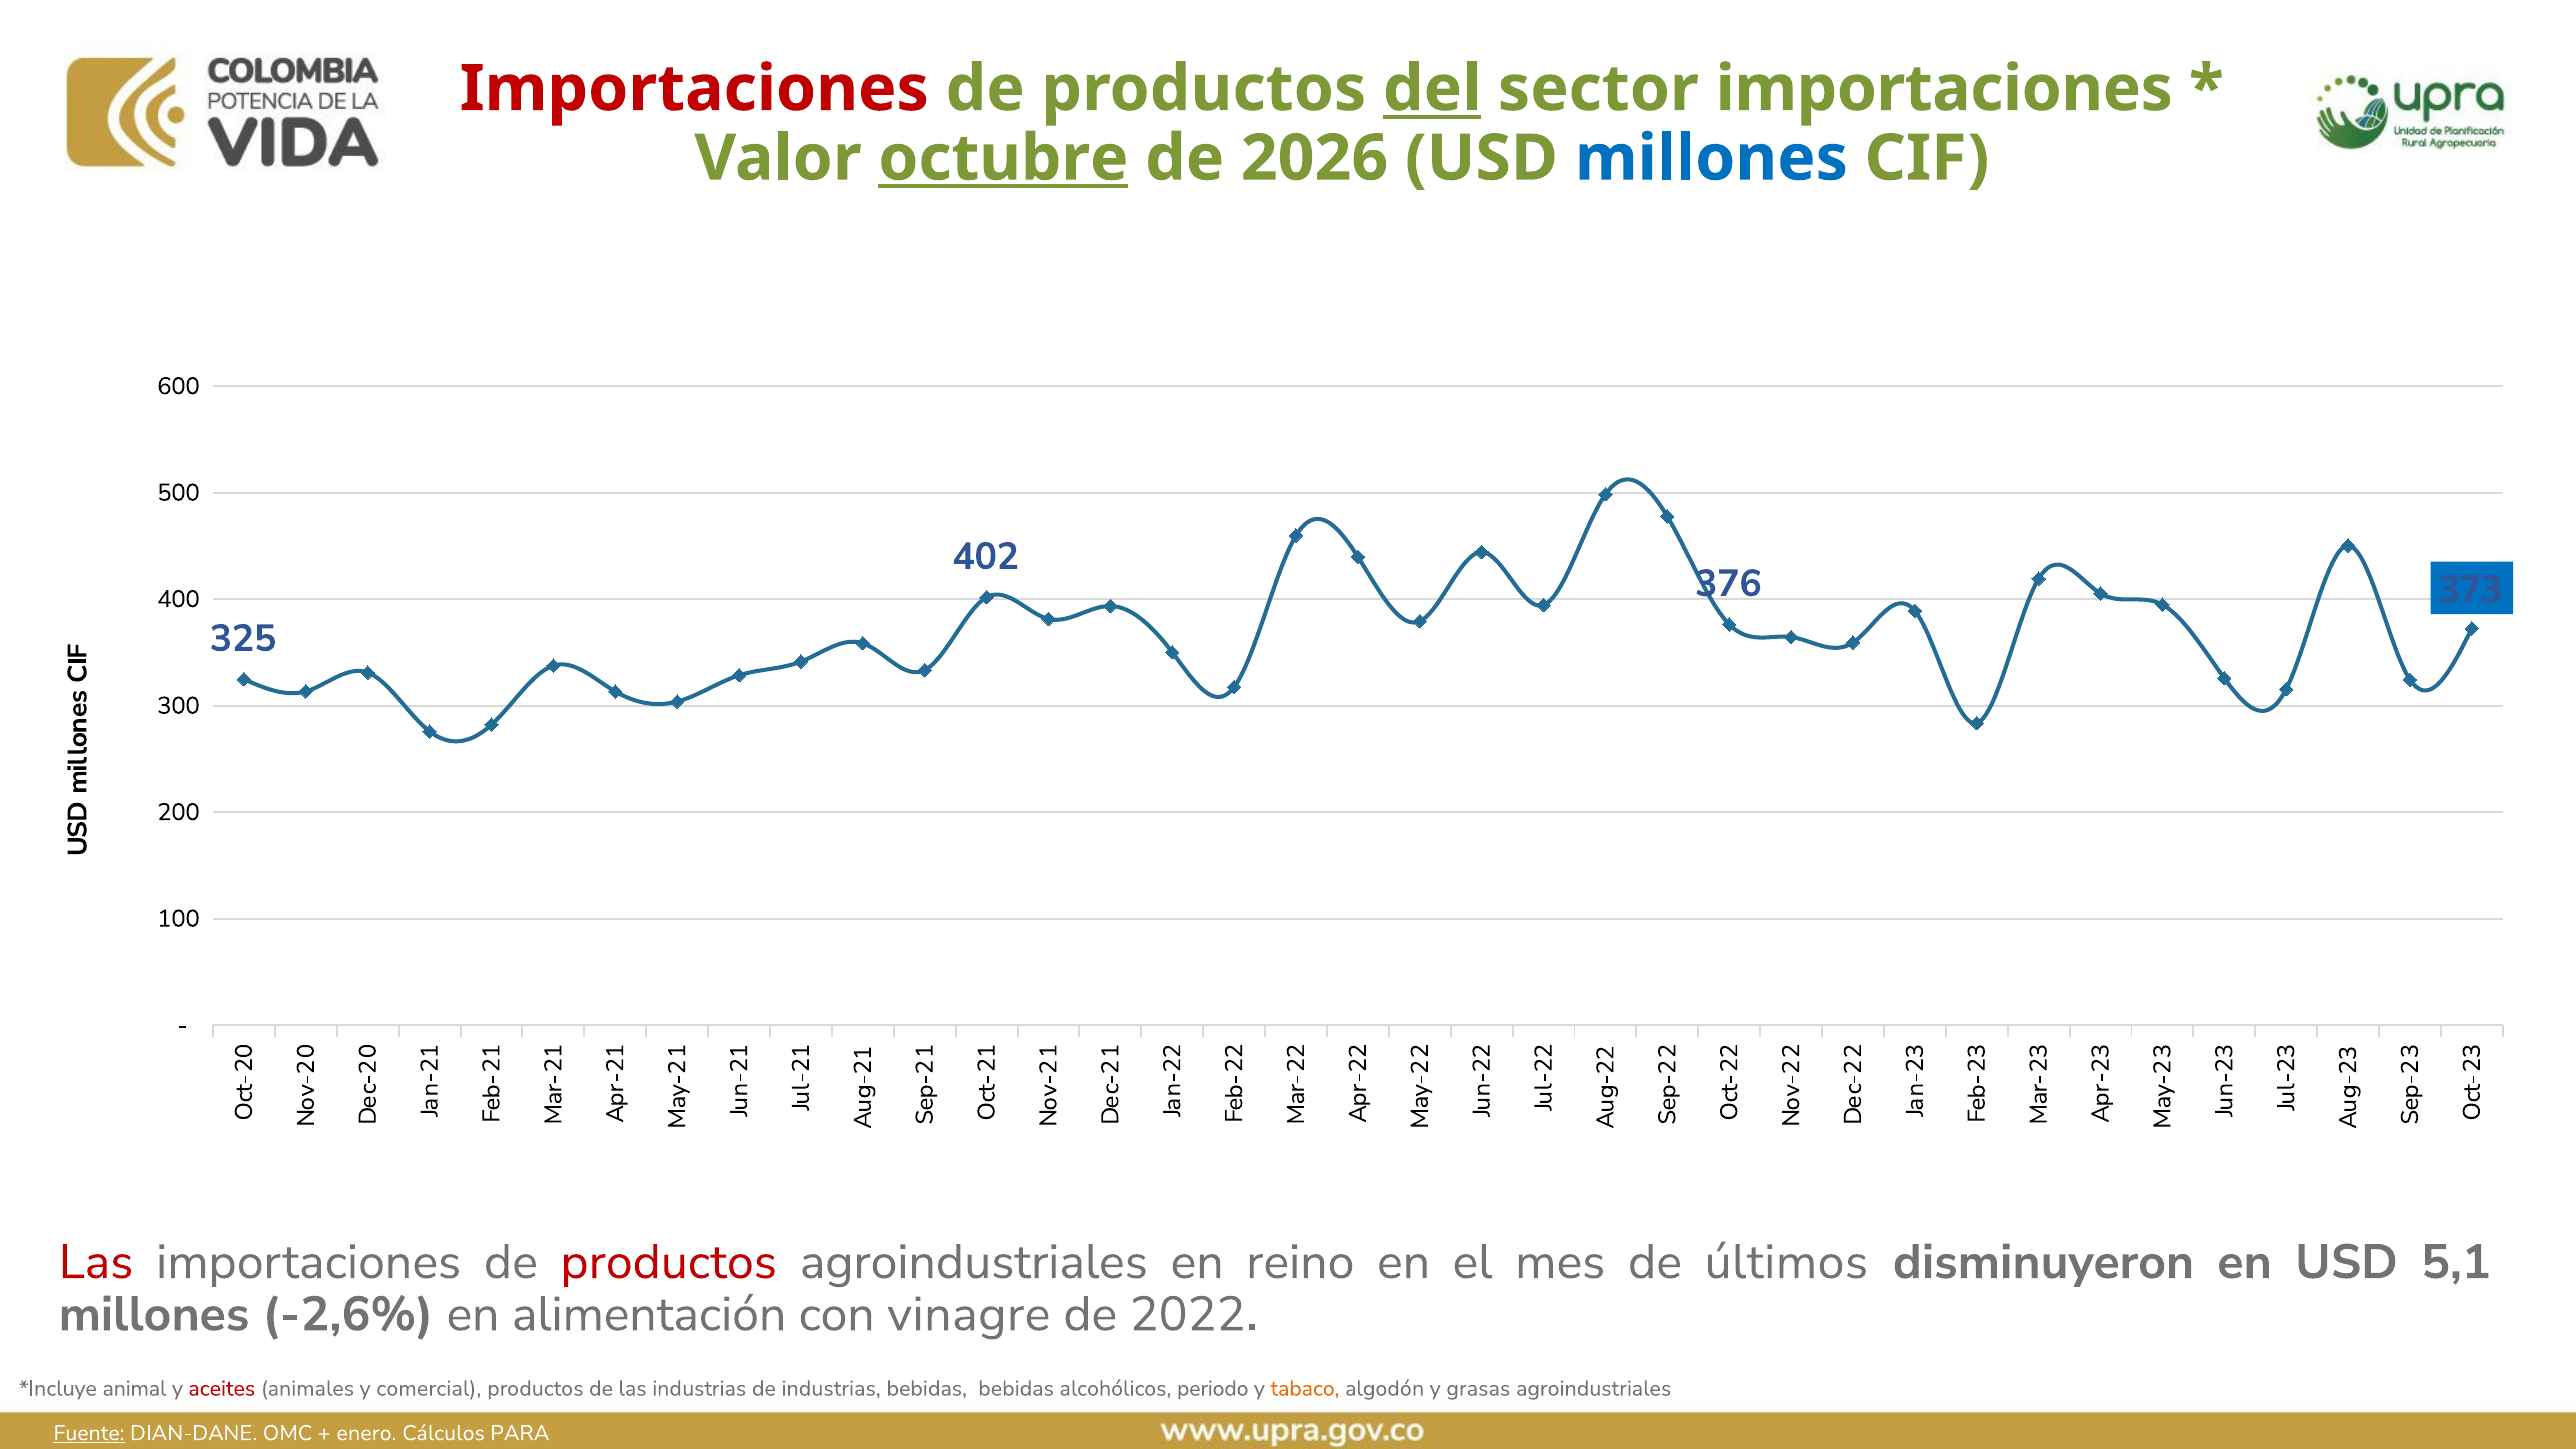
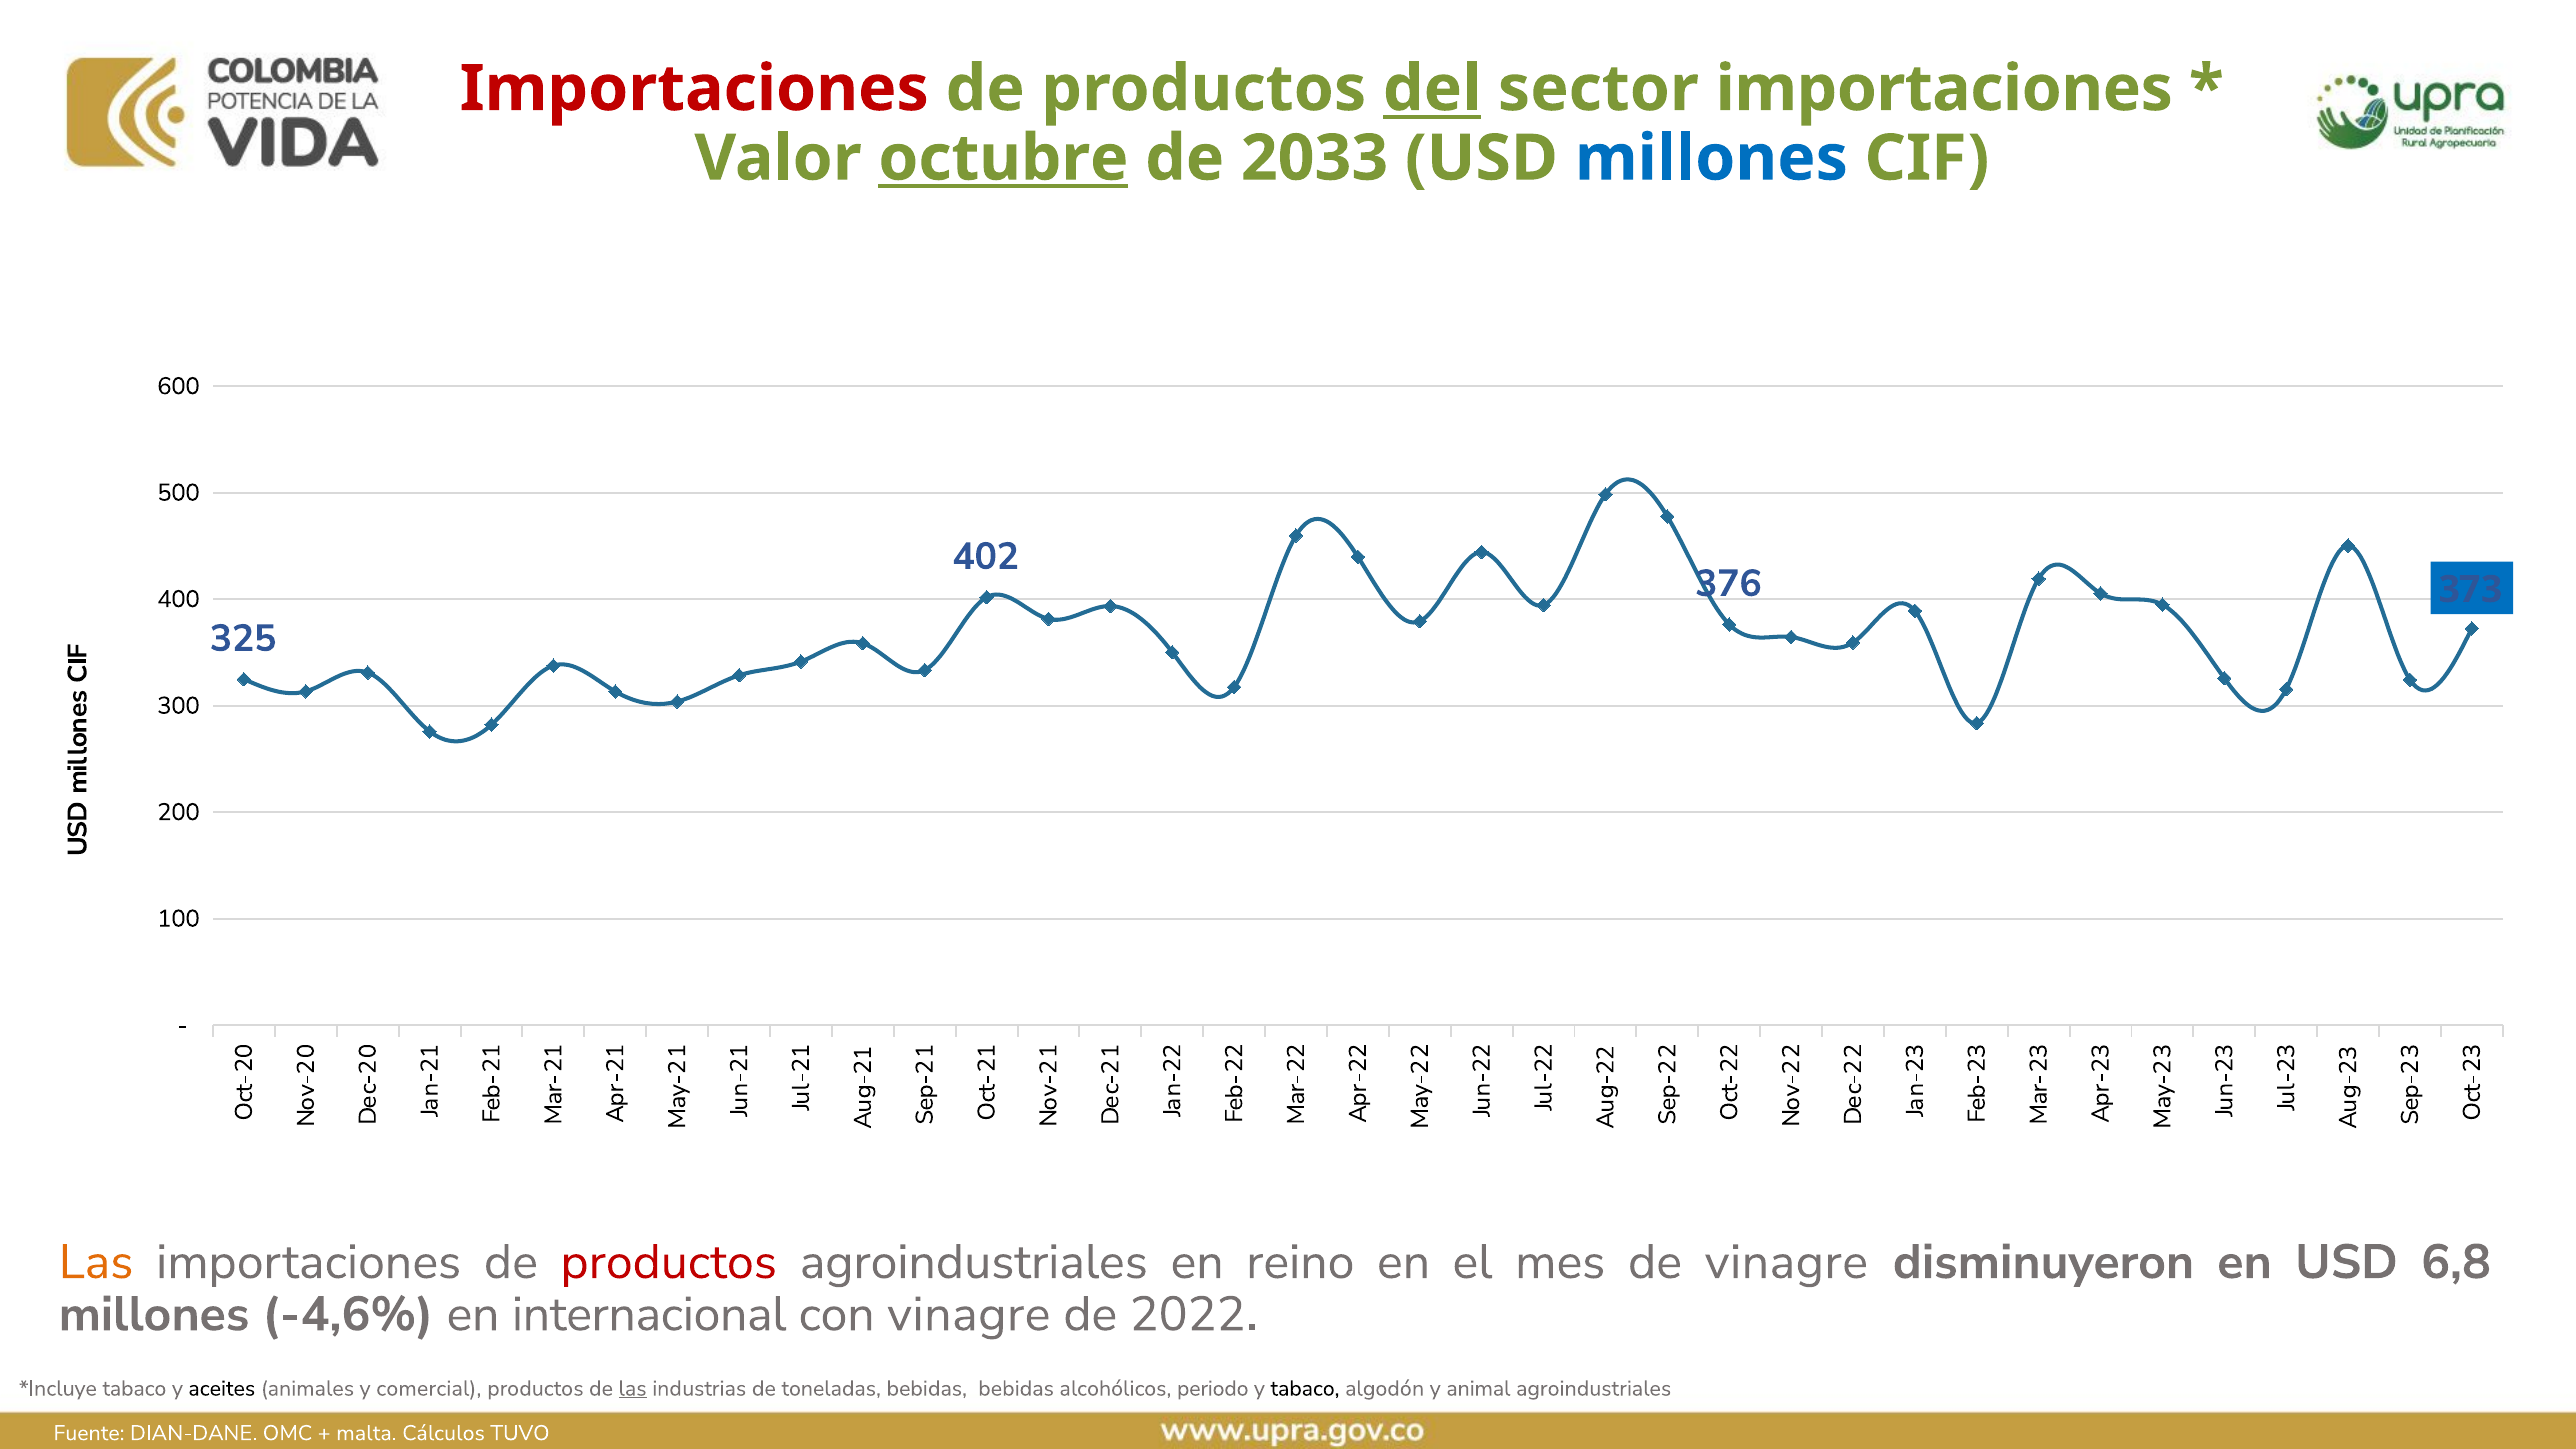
2026: 2026 -> 2033
Las at (96, 1262) colour: red -> orange
de últimos: últimos -> vinagre
5,1: 5,1 -> 6,8
-2,6%: -2,6% -> -4,6%
alimentación: alimentación -> internacional
animal at (134, 1389): animal -> tabaco
aceites colour: red -> black
las at (633, 1389) underline: none -> present
de industrias: industrias -> toneladas
tabaco at (1305, 1389) colour: orange -> black
grasas: grasas -> animal
Fuente underline: present -> none
enero: enero -> malta
PARA: PARA -> TUVO
